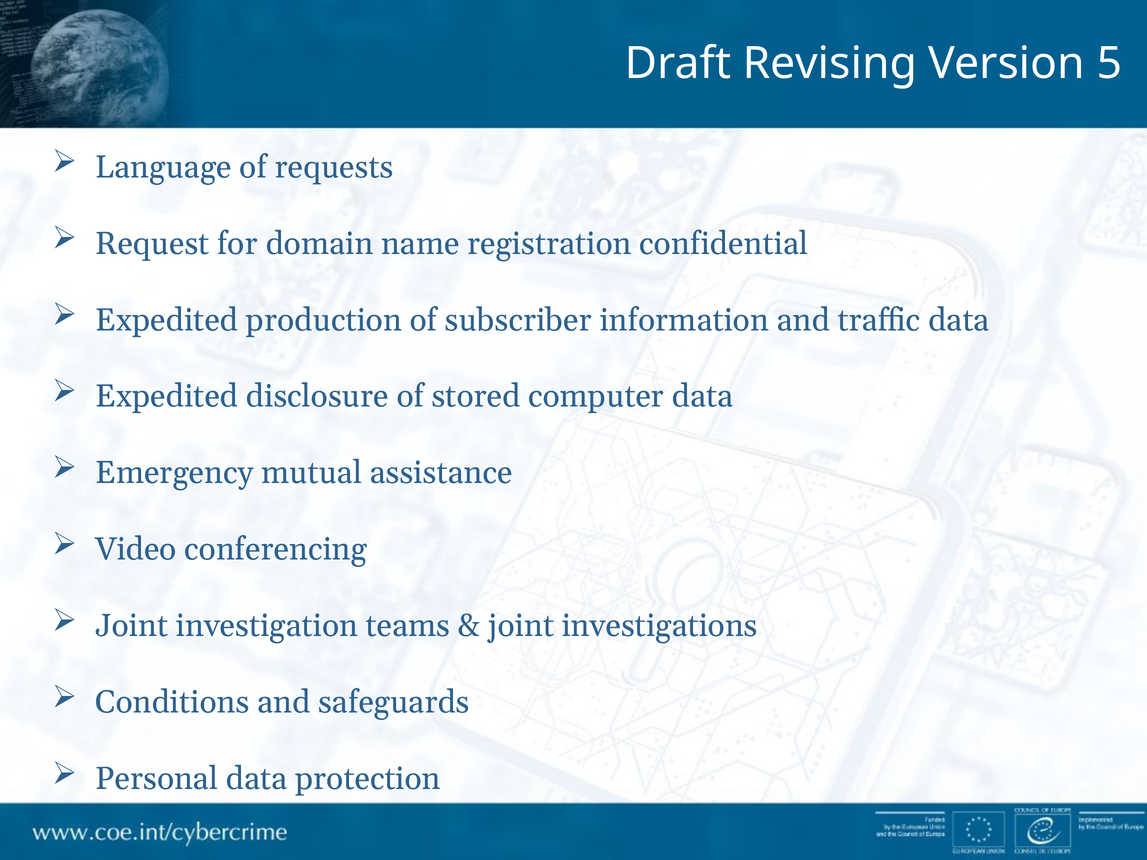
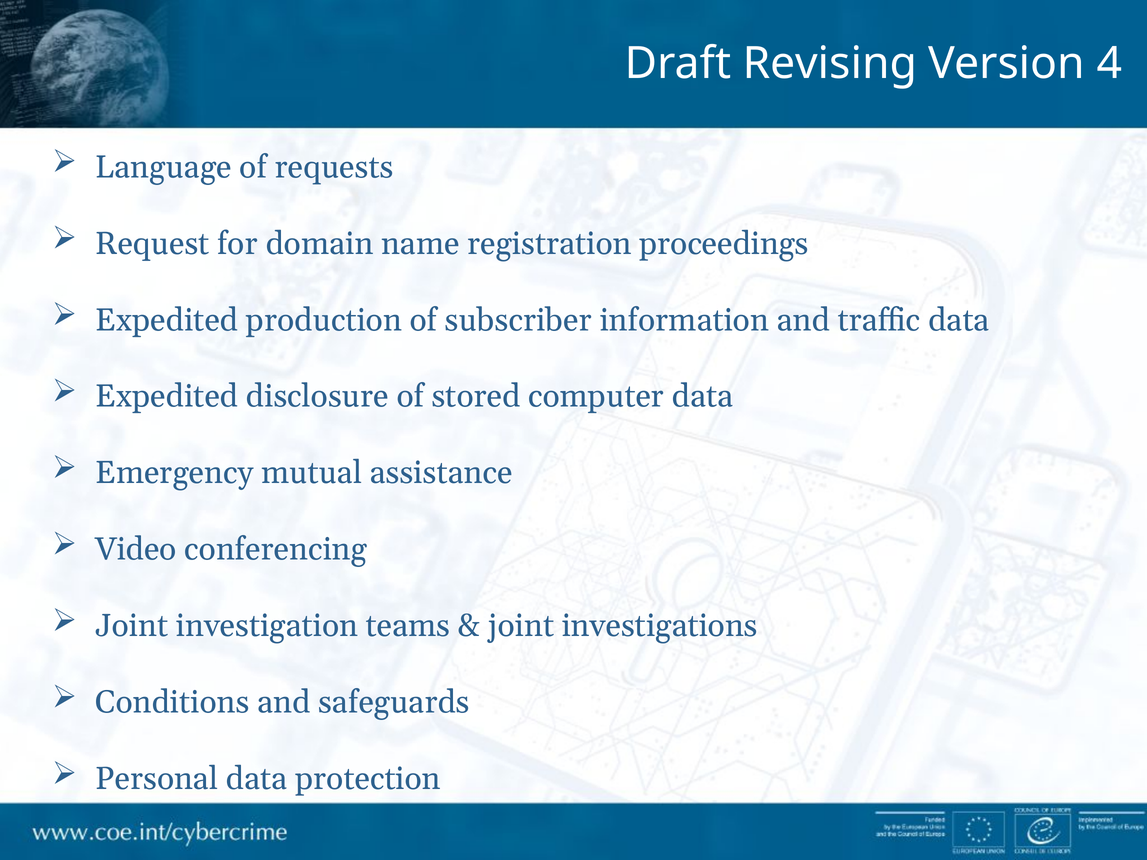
5: 5 -> 4
confidential: confidential -> proceedings
